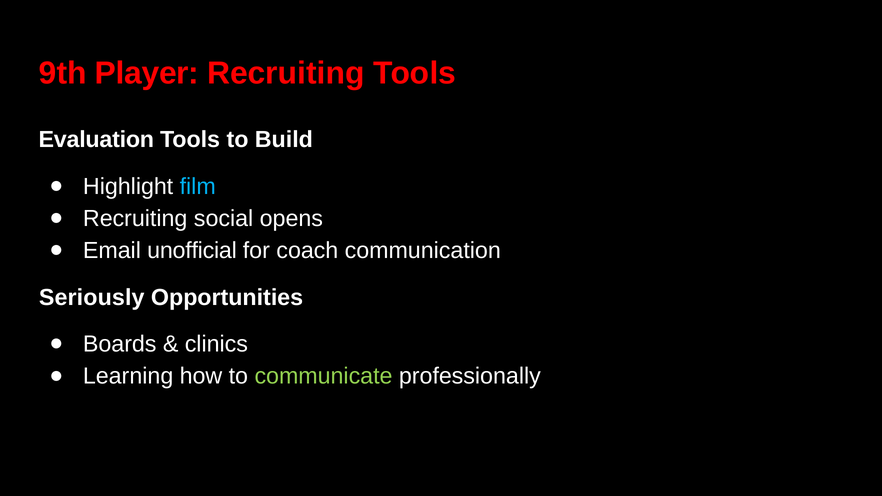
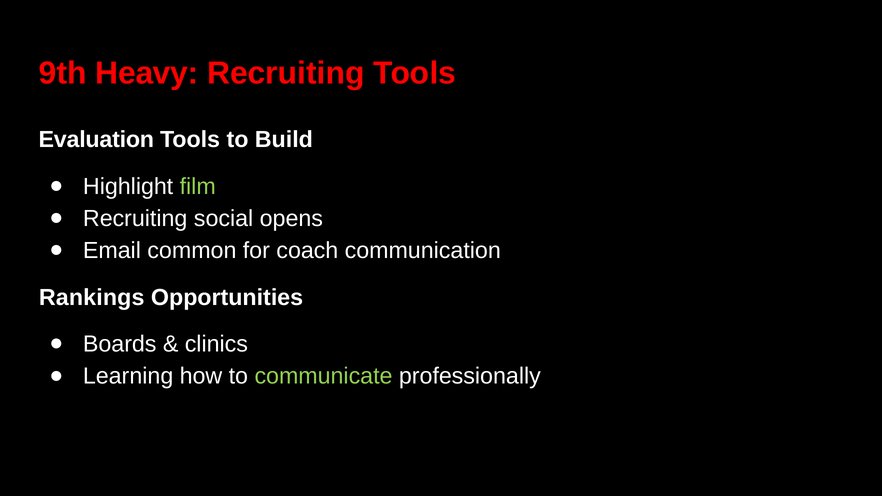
Player: Player -> Heavy
film colour: light blue -> light green
unofficial: unofficial -> common
Seriously: Seriously -> Rankings
